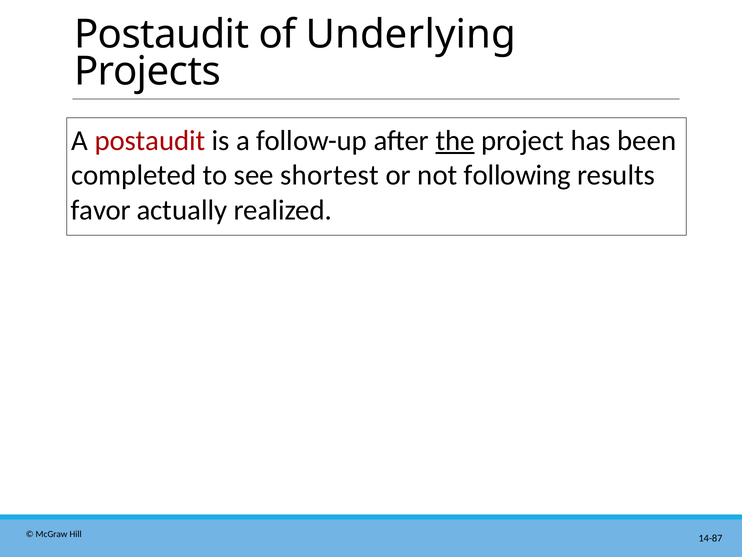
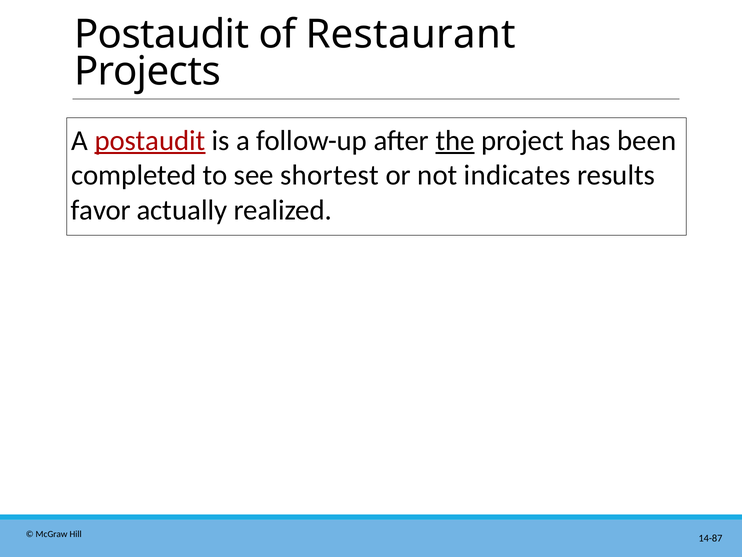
Underlying: Underlying -> Restaurant
postaudit at (150, 141) underline: none -> present
following: following -> indicates
